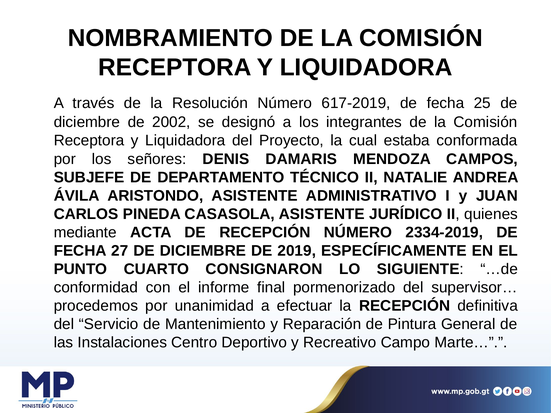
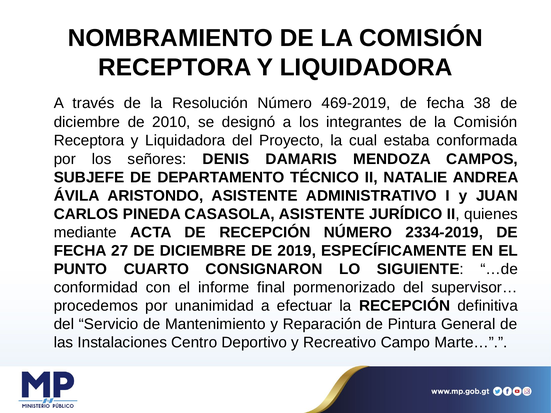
617-2019: 617-2019 -> 469-2019
25: 25 -> 38
2002: 2002 -> 2010
